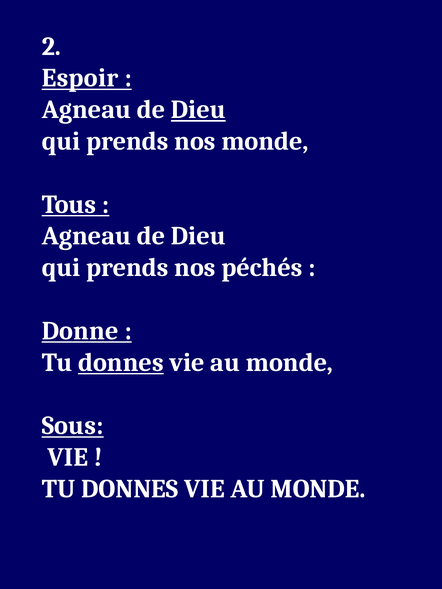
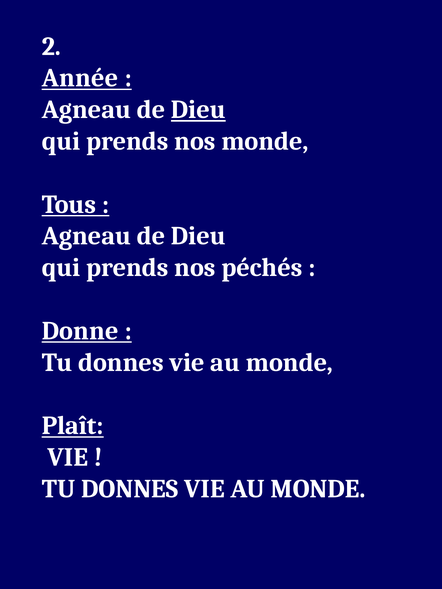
Espoir: Espoir -> Année
donnes at (121, 363) underline: present -> none
Sous: Sous -> Plaît
